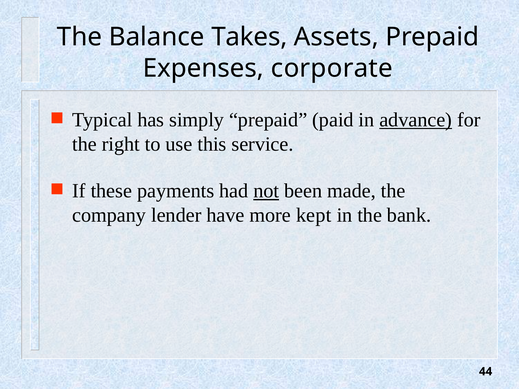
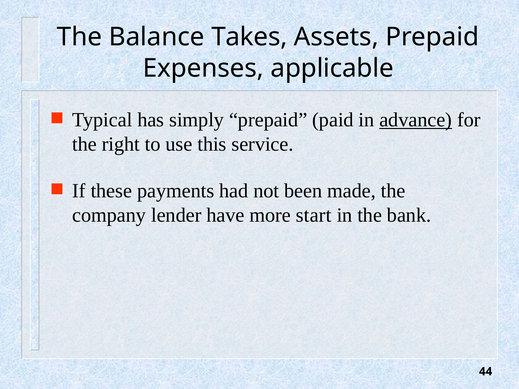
corporate: corporate -> applicable
not underline: present -> none
kept: kept -> start
